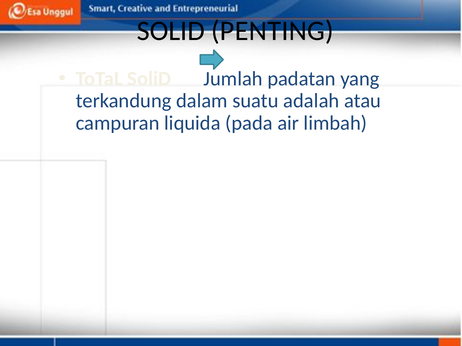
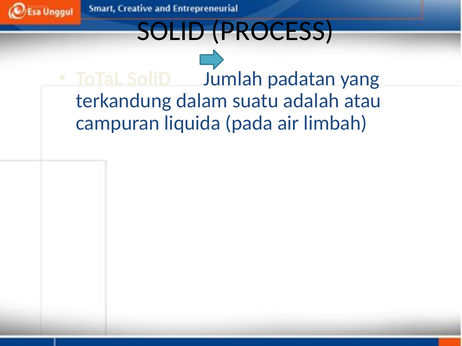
PENTING: PENTING -> PROCESS
